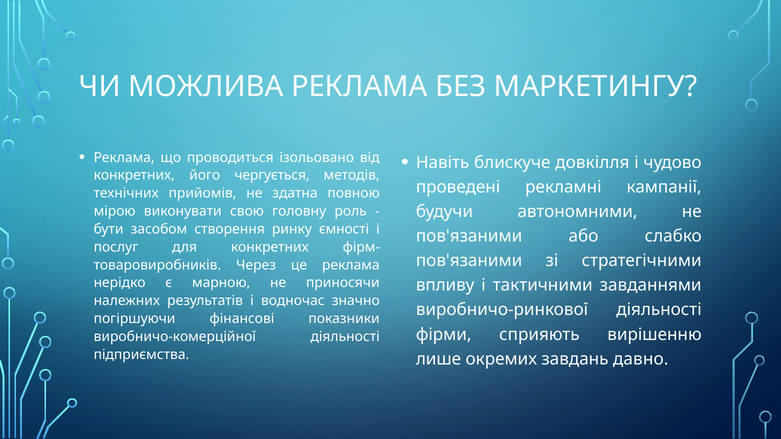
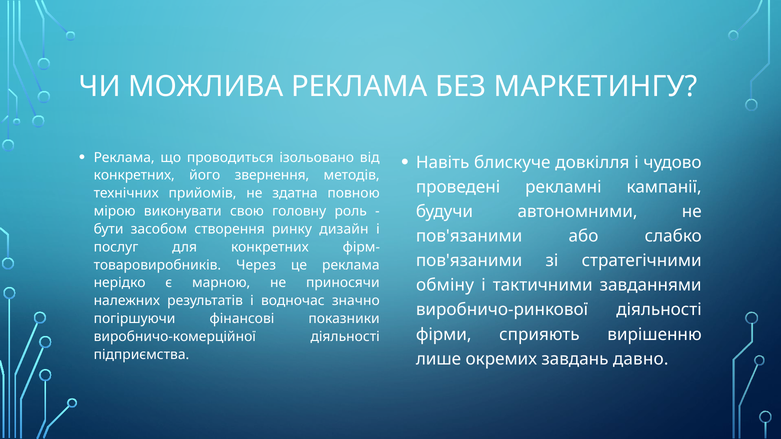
чергується: чергується -> звернення
ємності: ємності -> дизайн
впливу: впливу -> обміну
